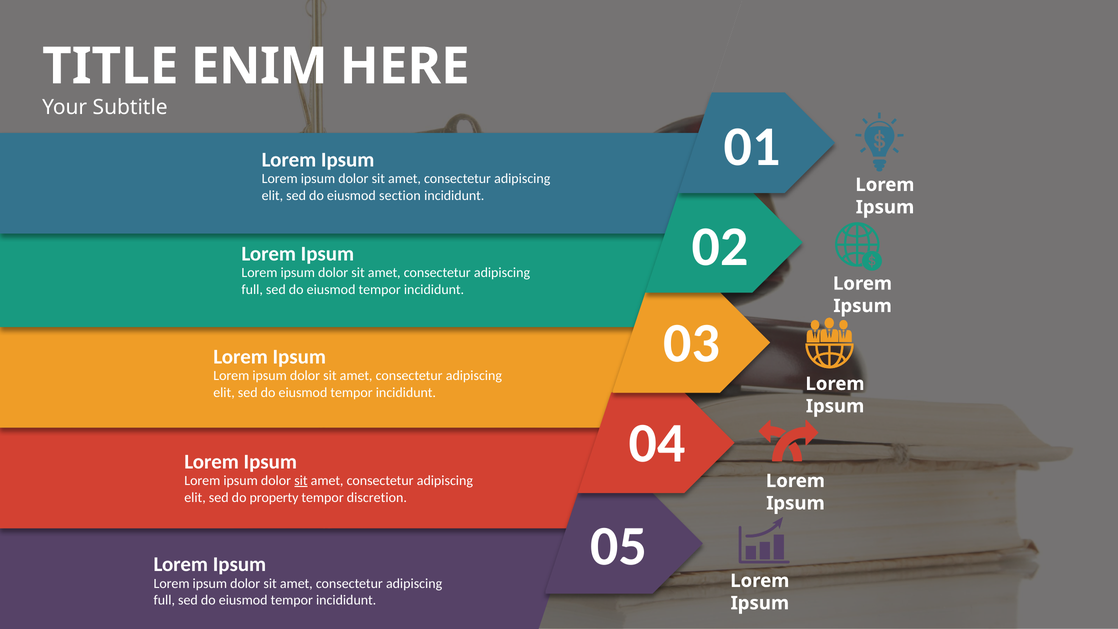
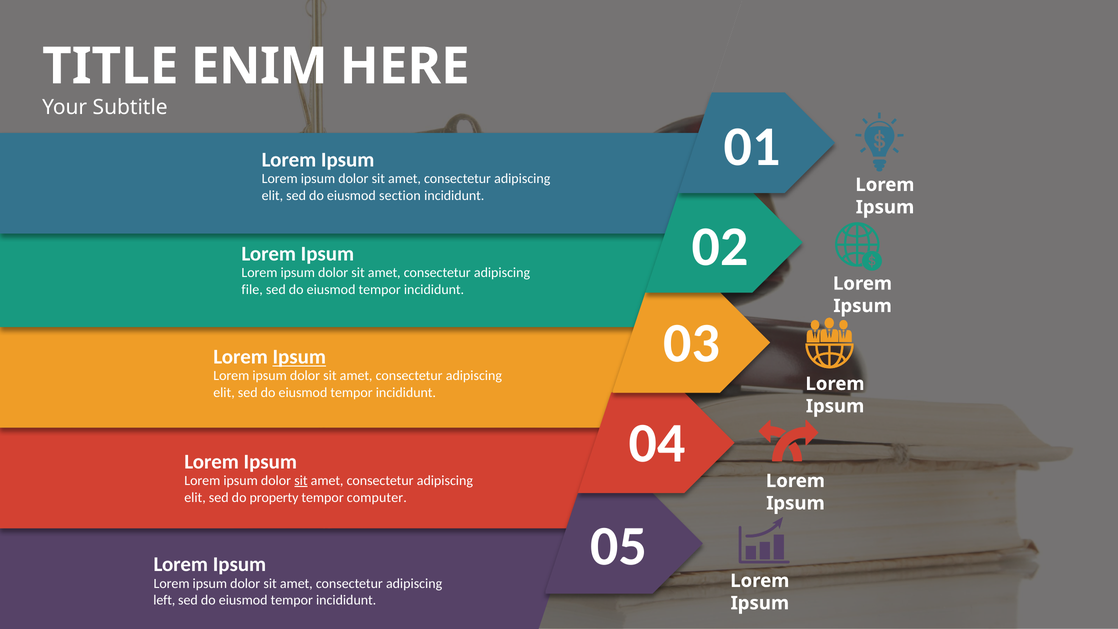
full at (252, 290): full -> file
Ipsum at (299, 357) underline: none -> present
discretion: discretion -> computer
full at (164, 600): full -> left
